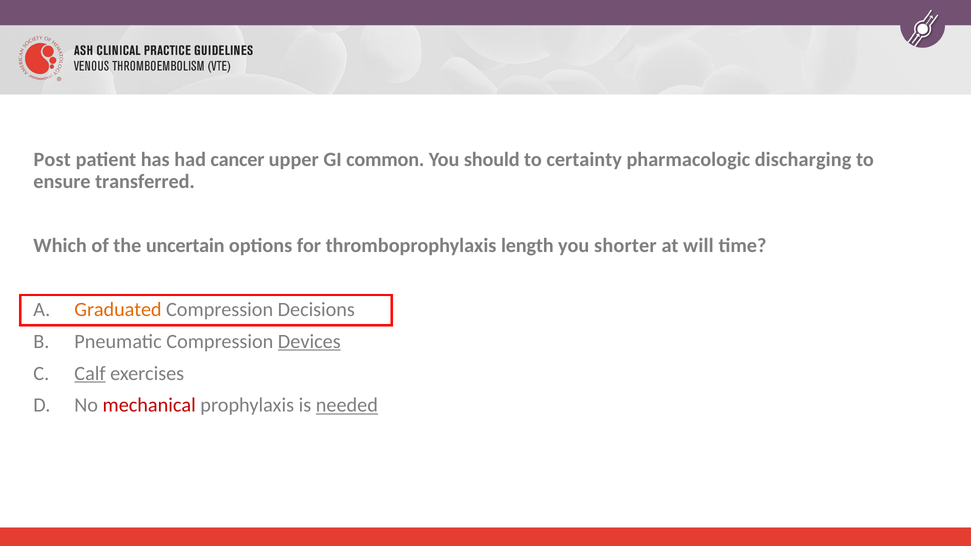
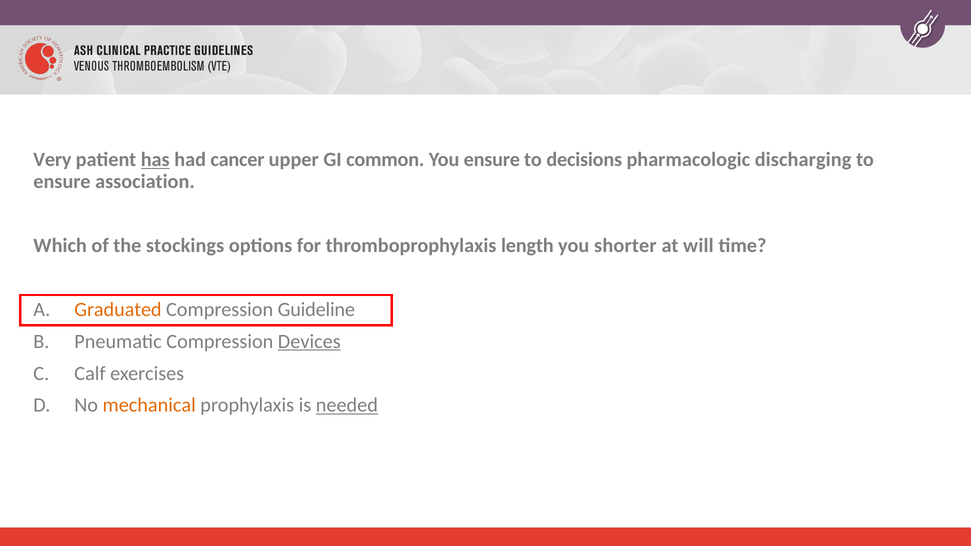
Post: Post -> Very
has underline: none -> present
You should: should -> ensure
certainty: certainty -> decisions
transferred: transferred -> association
uncertain: uncertain -> stockings
Decisions: Decisions -> Guideline
Calf underline: present -> none
mechanical colour: red -> orange
